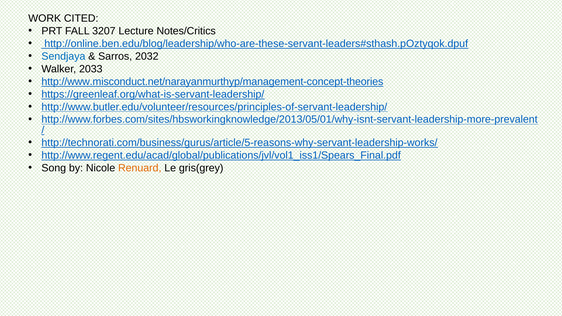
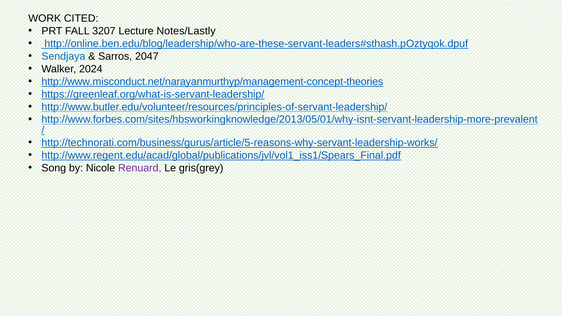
Notes/Critics: Notes/Critics -> Notes/Lastly
2032: 2032 -> 2047
2033: 2033 -> 2024
Renuard colour: orange -> purple
